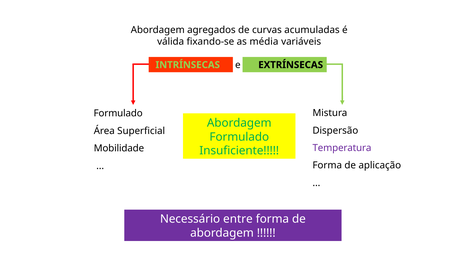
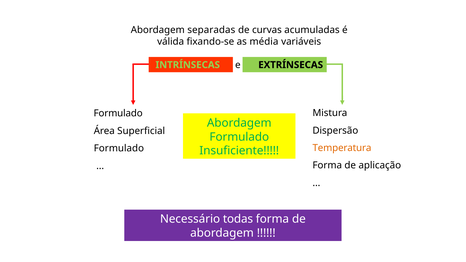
agregados: agregados -> separadas
Temperatura colour: purple -> orange
Mobilidade at (119, 148): Mobilidade -> Formulado
entre: entre -> todas
